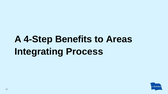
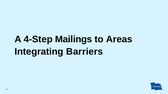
Benefits: Benefits -> Mailings
Process: Process -> Barriers
